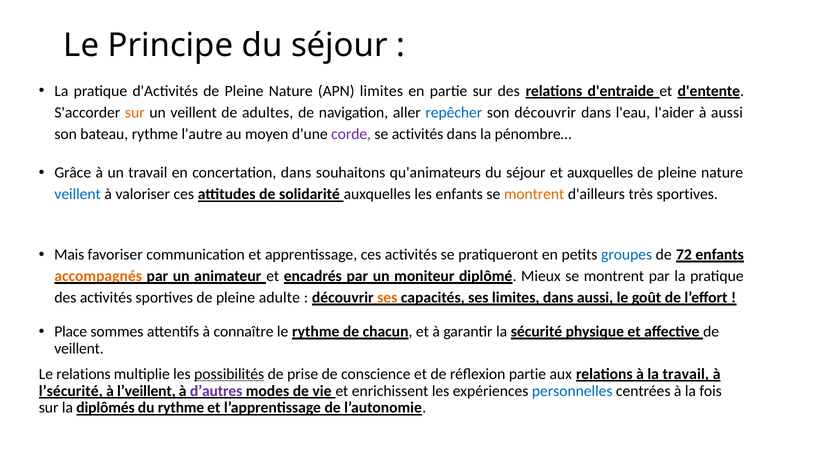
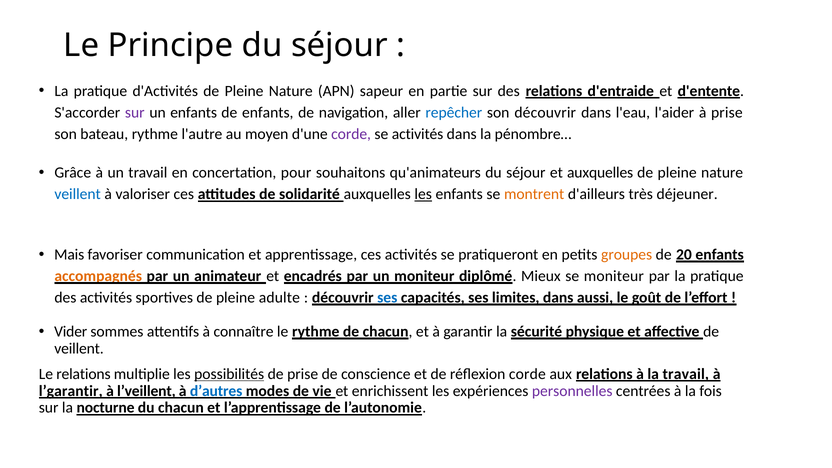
APN limites: limites -> sapeur
sur at (135, 112) colour: orange -> purple
un veillent: veillent -> enfants
de adultes: adultes -> enfants
à aussi: aussi -> prise
concertation dans: dans -> pour
les at (423, 194) underline: none -> present
très sportives: sportives -> déjeuner
groupes colour: blue -> orange
72: 72 -> 20
Mieux se montrent: montrent -> moniteur
ses at (387, 298) colour: orange -> blue
Place: Place -> Vider
réflexion partie: partie -> corde
l’sécurité: l’sécurité -> l’garantir
d’autres colour: purple -> blue
personnelles colour: blue -> purple
diplômés: diplômés -> nocturne
du rythme: rythme -> chacun
